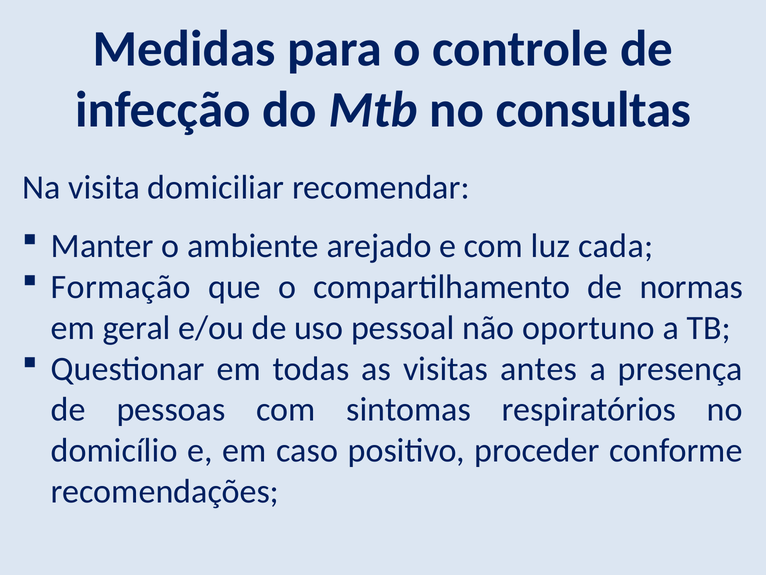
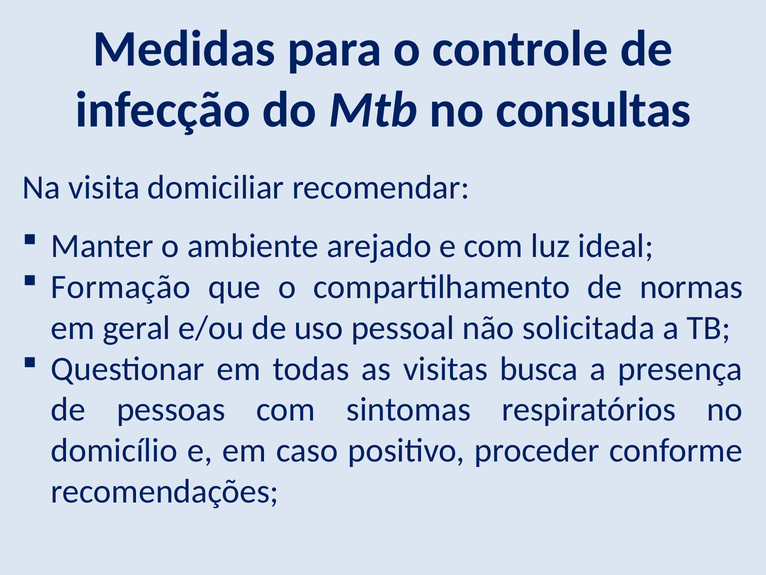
cada: cada -> ideal
oportuno: oportuno -> solicitada
antes: antes -> busca
